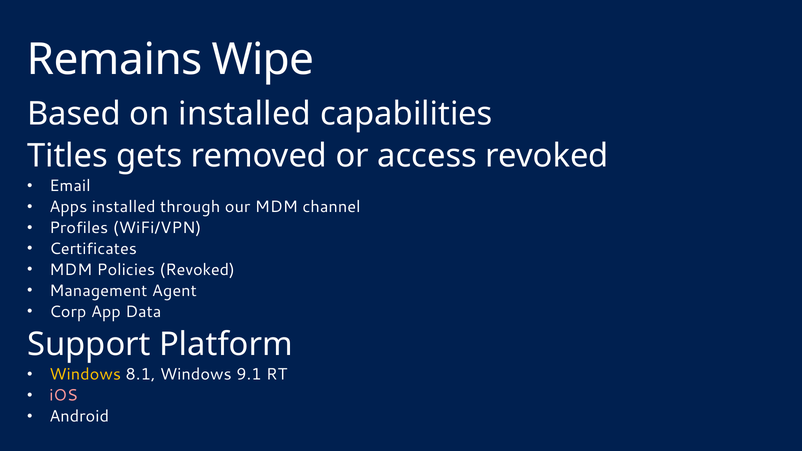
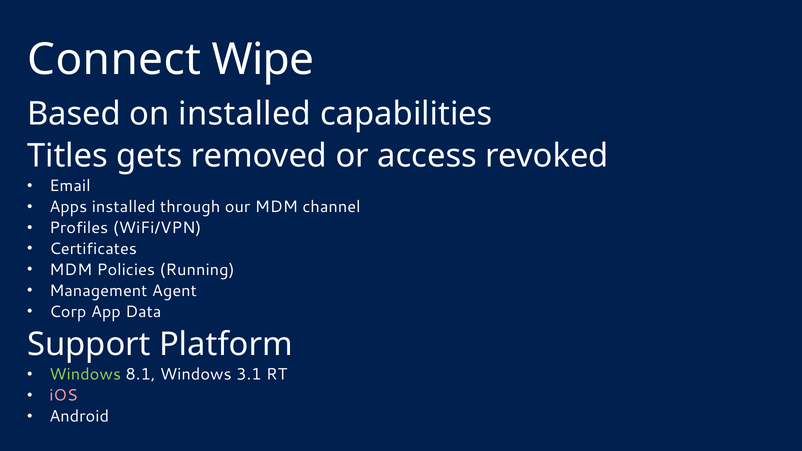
Remains: Remains -> Connect
Policies Revoked: Revoked -> Running
Windows at (85, 375) colour: yellow -> light green
9.1: 9.1 -> 3.1
